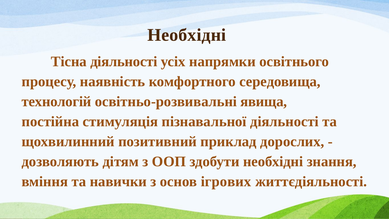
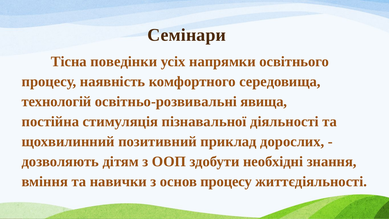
Необхідні at (187, 35): Необхідні -> Семінари
Тісна діяльності: діяльності -> поведінки
основ ігрових: ігрових -> процесу
